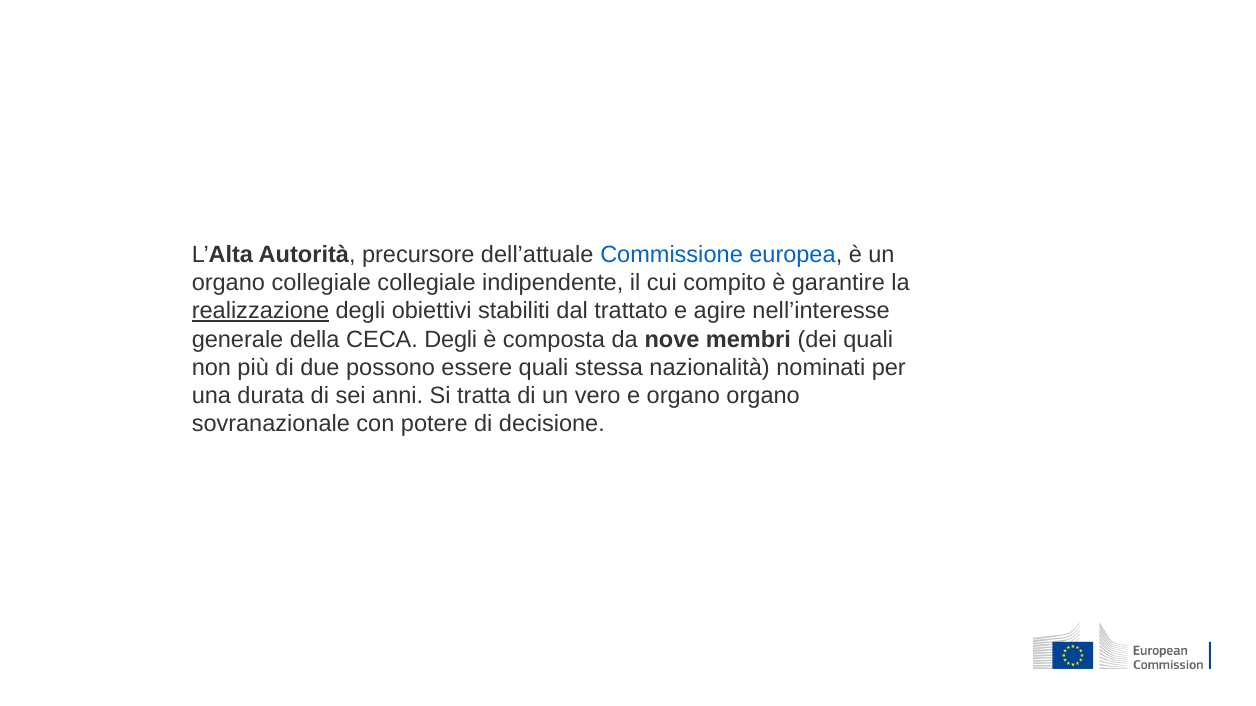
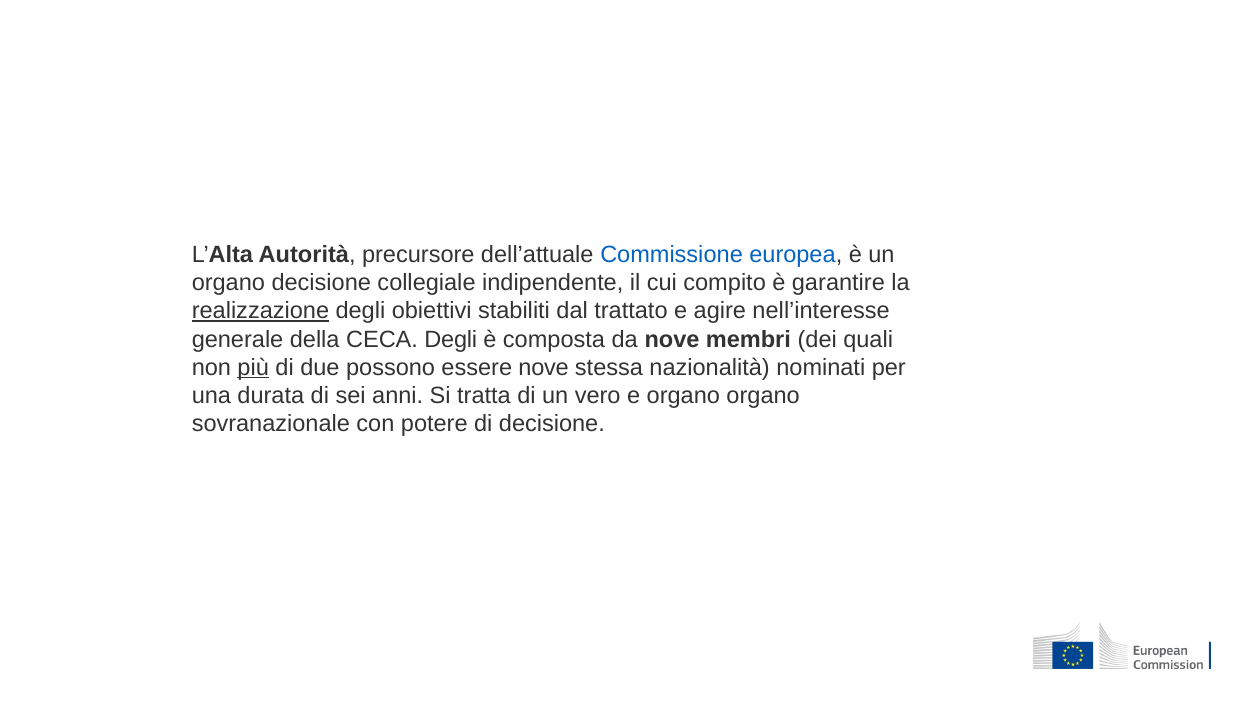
organo collegiale: collegiale -> decisione
più underline: none -> present
essere quali: quali -> nove
